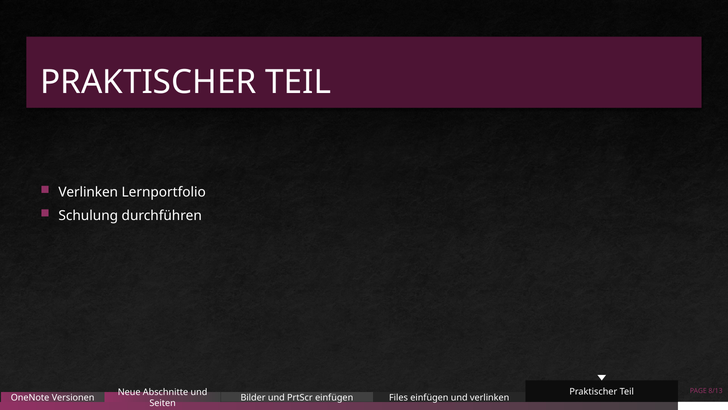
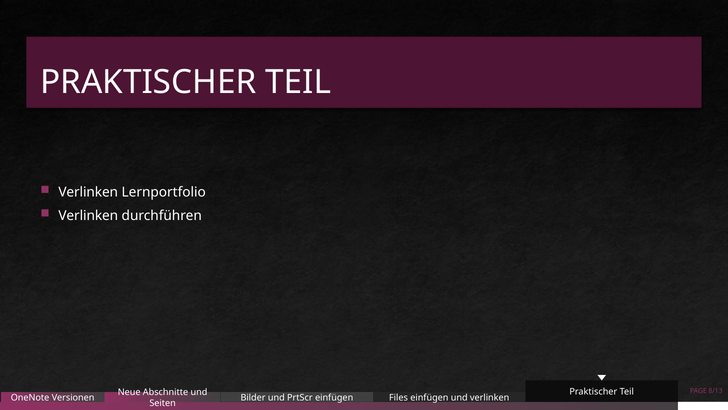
Schulung at (88, 216): Schulung -> Verlinken
